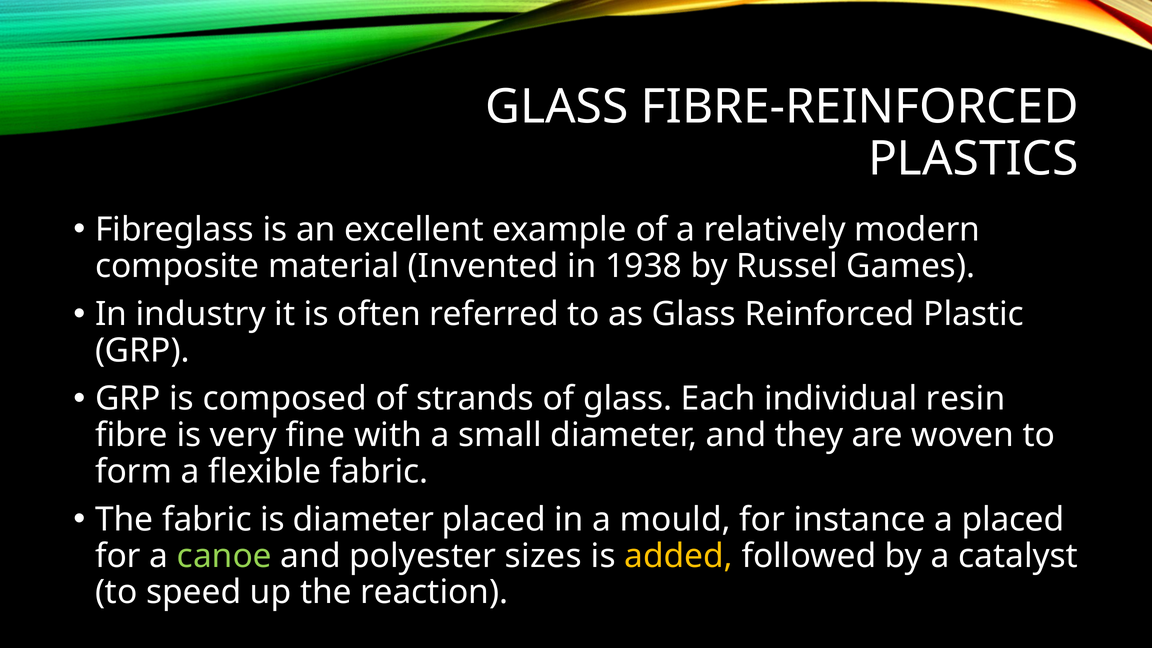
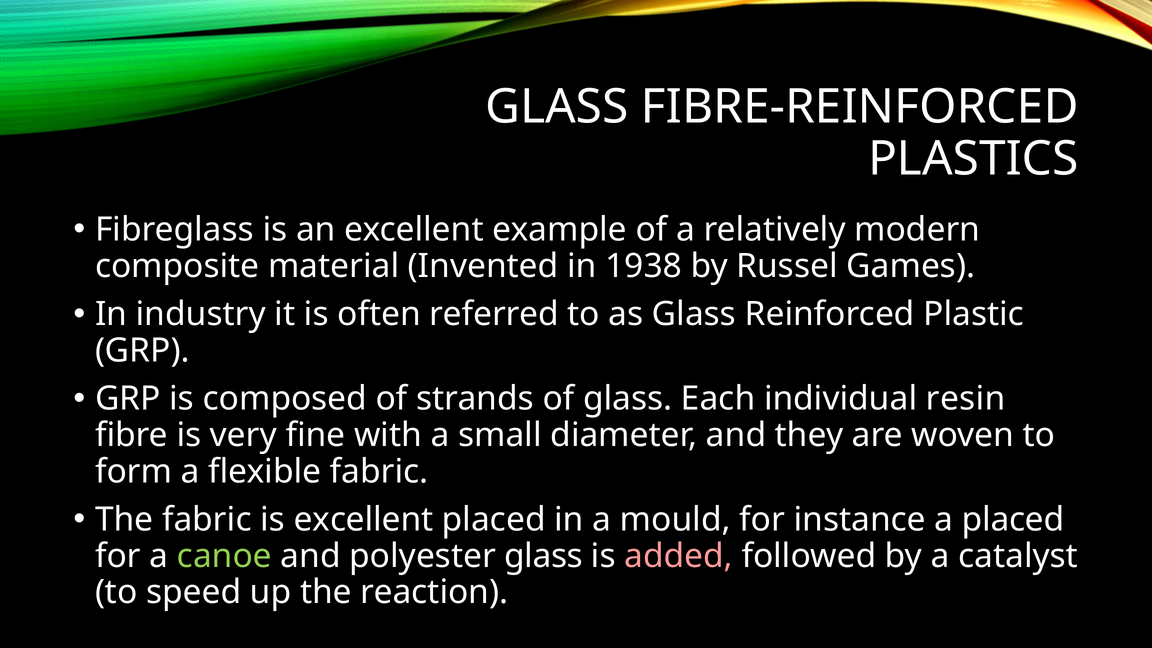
is diameter: diameter -> excellent
polyester sizes: sizes -> glass
added colour: yellow -> pink
